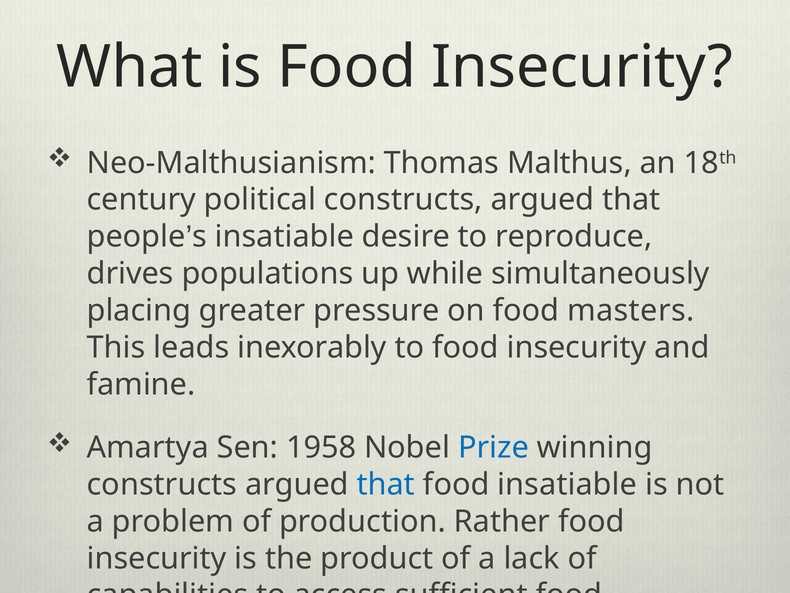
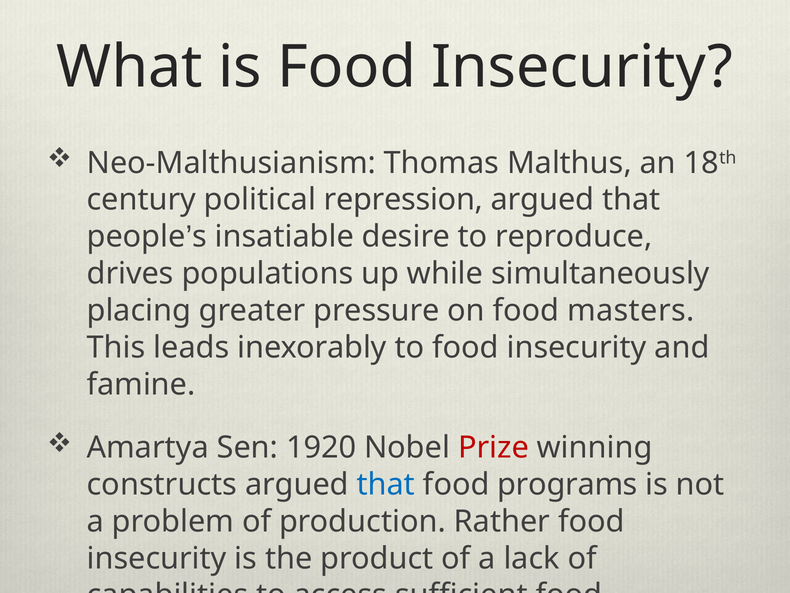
political constructs: constructs -> repression
1958: 1958 -> 1920
Prize colour: blue -> red
food insatiable: insatiable -> programs
